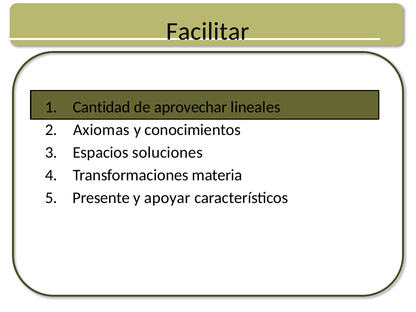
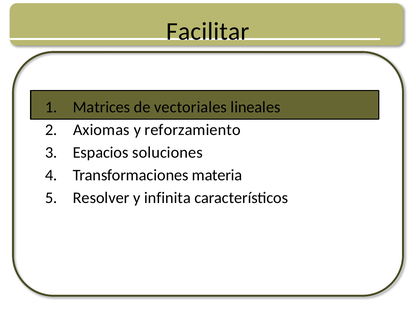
Cantidad: Cantidad -> Matrices
aprovechar: aprovechar -> vectoriales
conocimientos: conocimientos -> reforzamiento
Presente: Presente -> Resolver
apoyar: apoyar -> infinita
